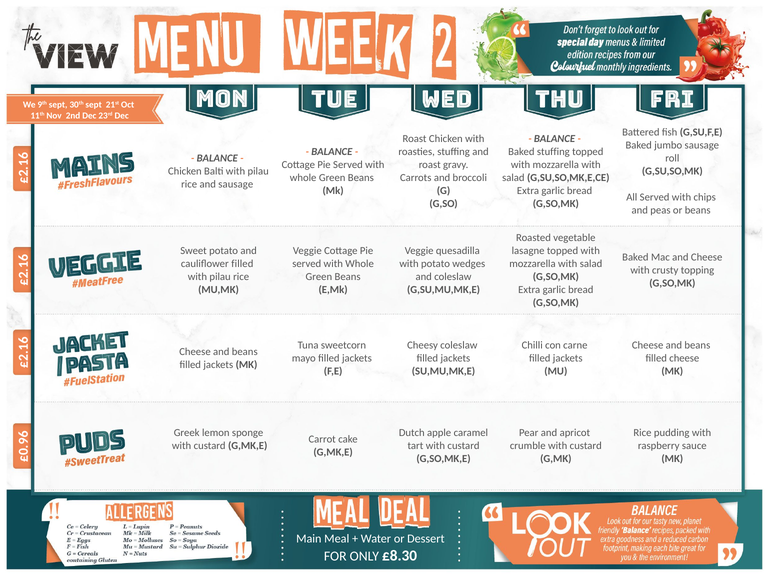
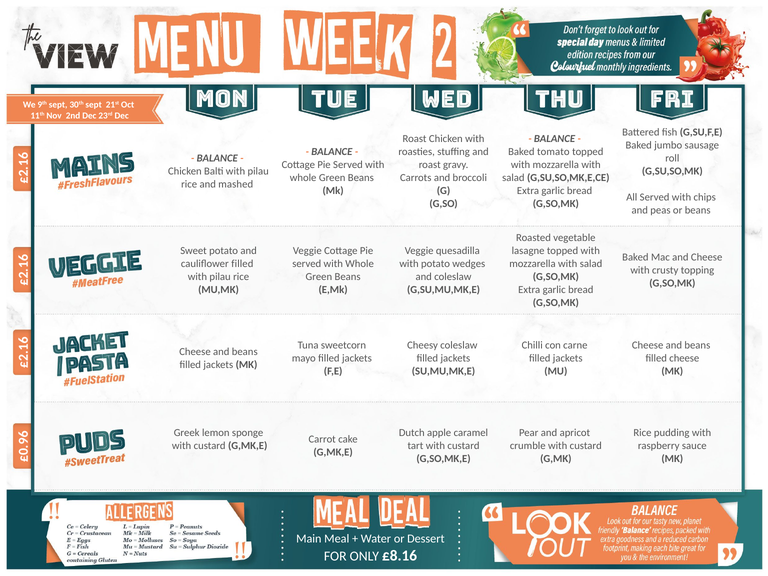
Baked stuffing: stuffing -> tomato
and sausage: sausage -> mashed
£8.30: £8.30 -> £8.16
